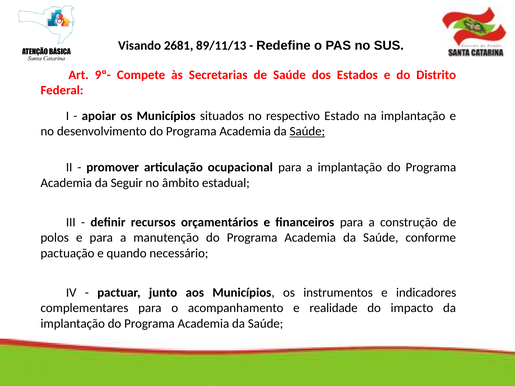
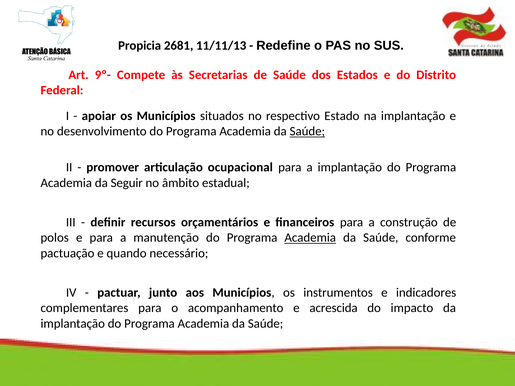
Visando: Visando -> Propicia
89/11/13: 89/11/13 -> 11/11/13
Academia at (310, 238) underline: none -> present
realidade: realidade -> acrescida
